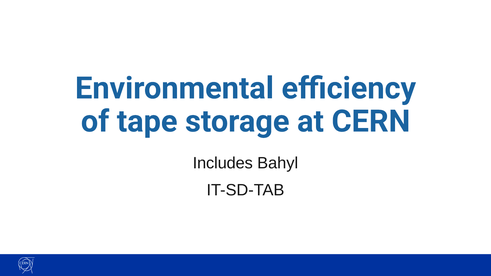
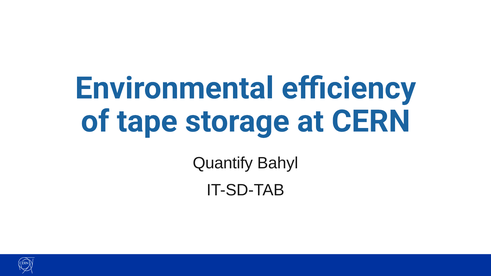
Includes: Includes -> Quantify
